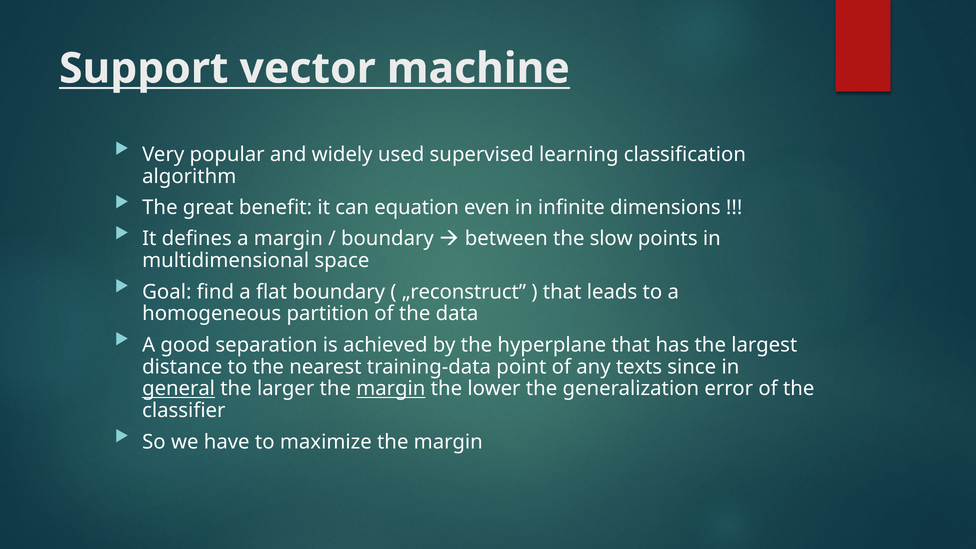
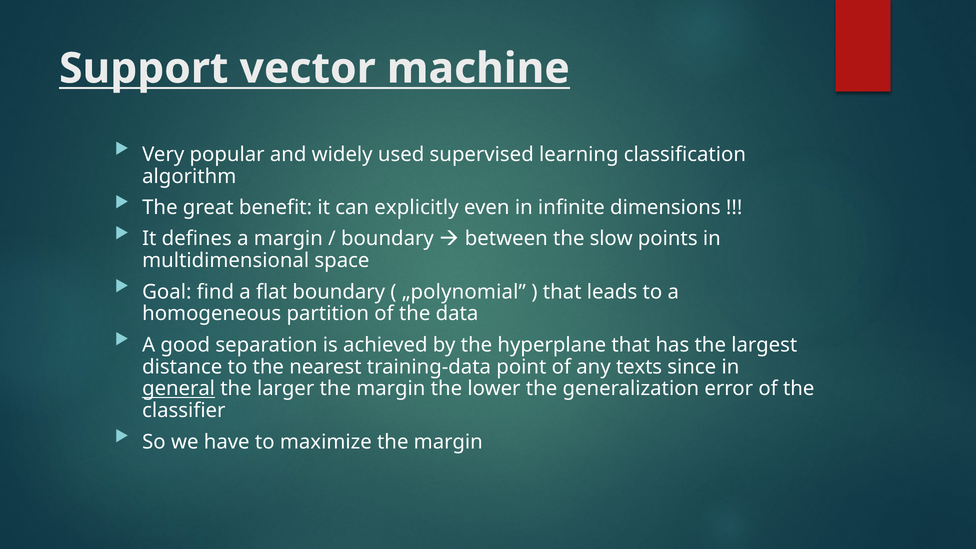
equation: equation -> explicitly
„reconstruct: „reconstruct -> „polynomial
margin at (391, 389) underline: present -> none
